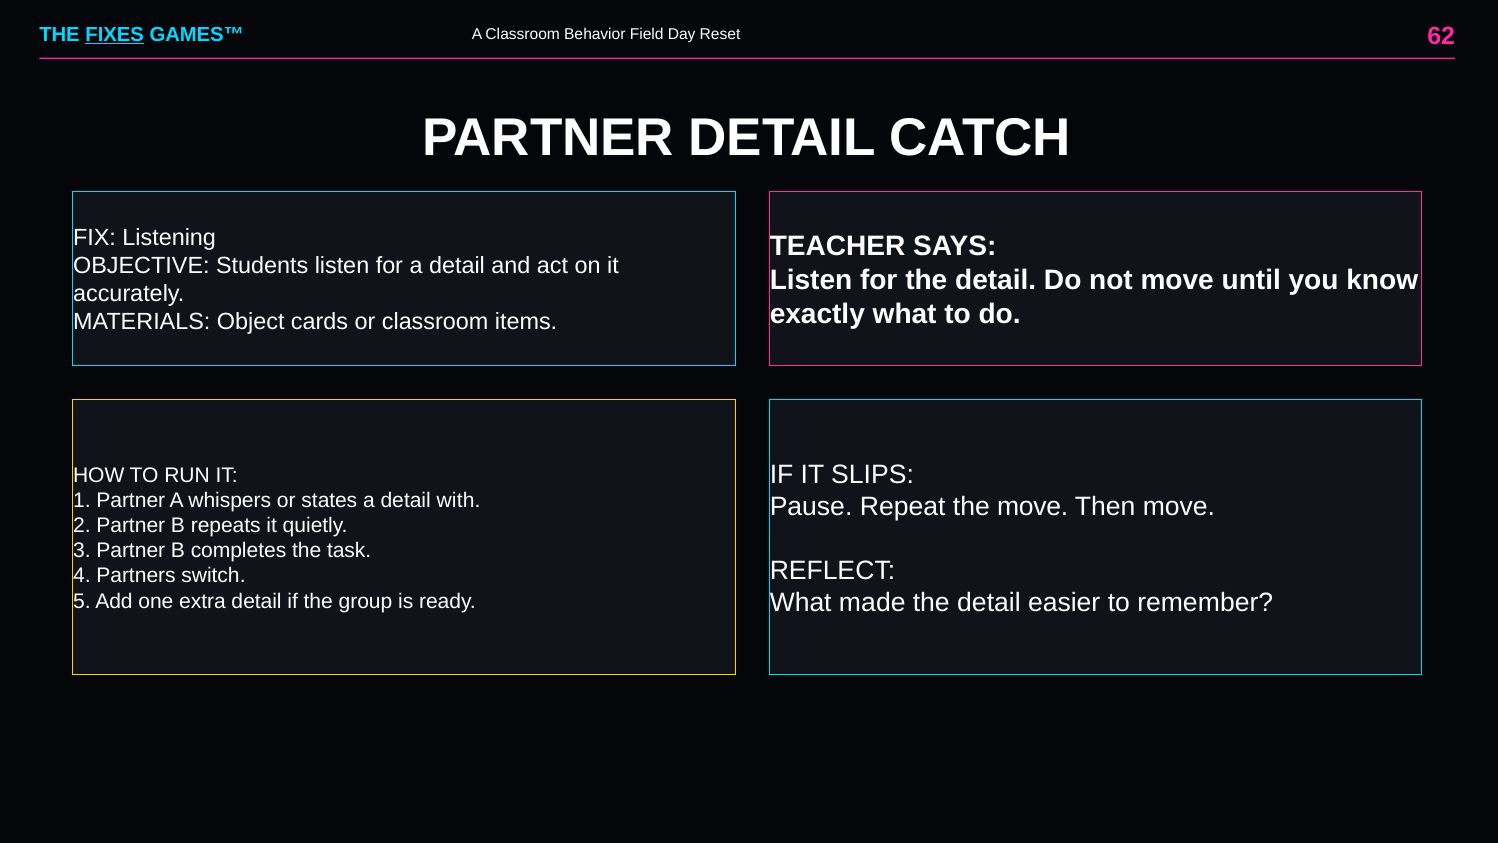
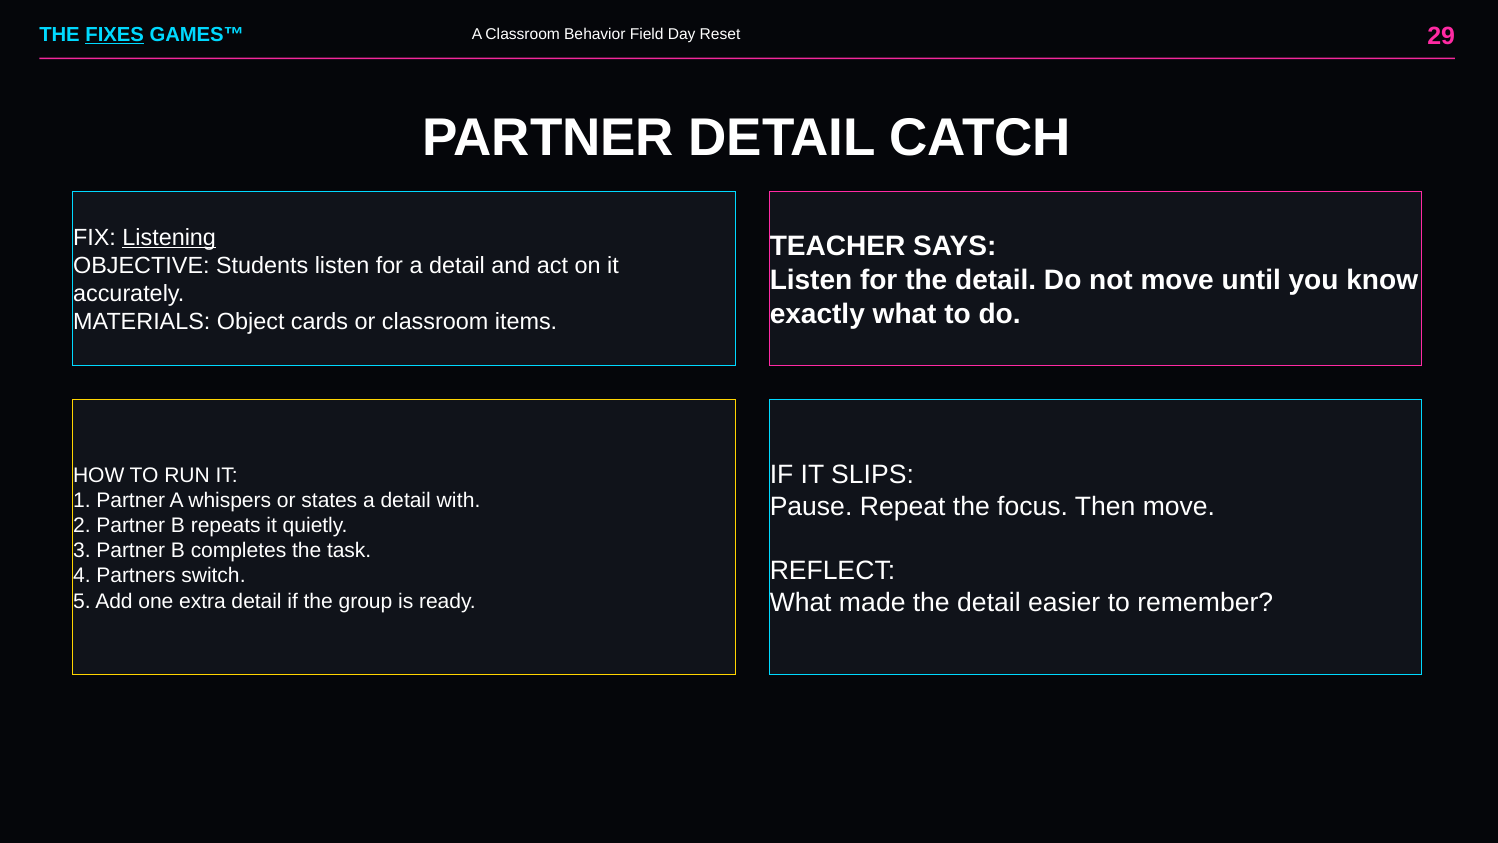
62: 62 -> 29
Listening underline: none -> present
the move: move -> focus
